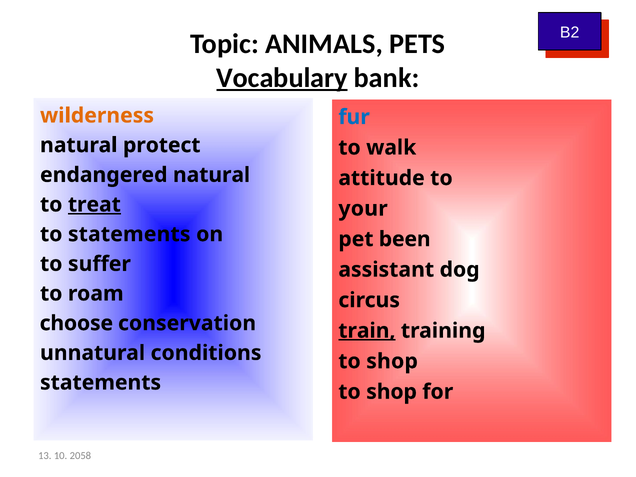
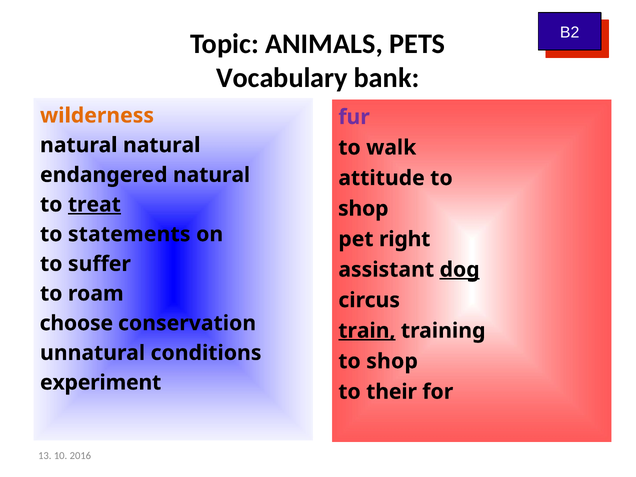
Vocabulary underline: present -> none
fur colour: blue -> purple
natural protect: protect -> natural
your at (363, 209): your -> shop
been: been -> right
dog underline: none -> present
statements at (101, 383): statements -> experiment
shop at (392, 392): shop -> their
2058: 2058 -> 2016
